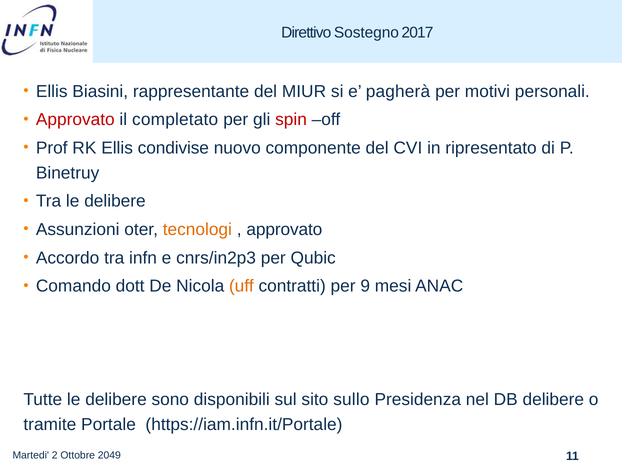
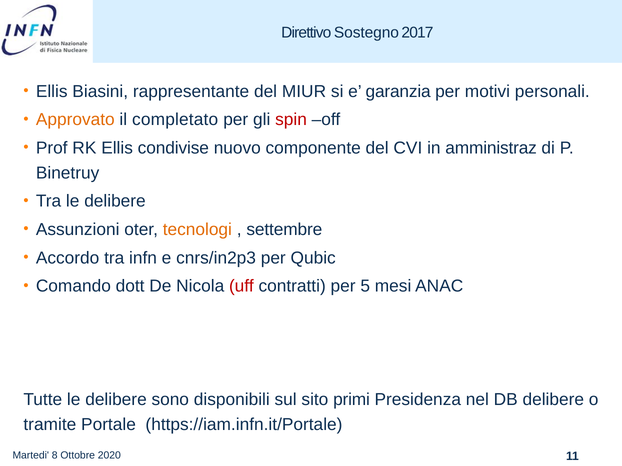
pagherà: pagherà -> garanzia
Approvato at (75, 120) colour: red -> orange
ripresentato: ripresentato -> amministraz
approvato at (284, 230): approvato -> settembre
uff colour: orange -> red
9: 9 -> 5
sullo: sullo -> primi
2: 2 -> 8
2049: 2049 -> 2020
